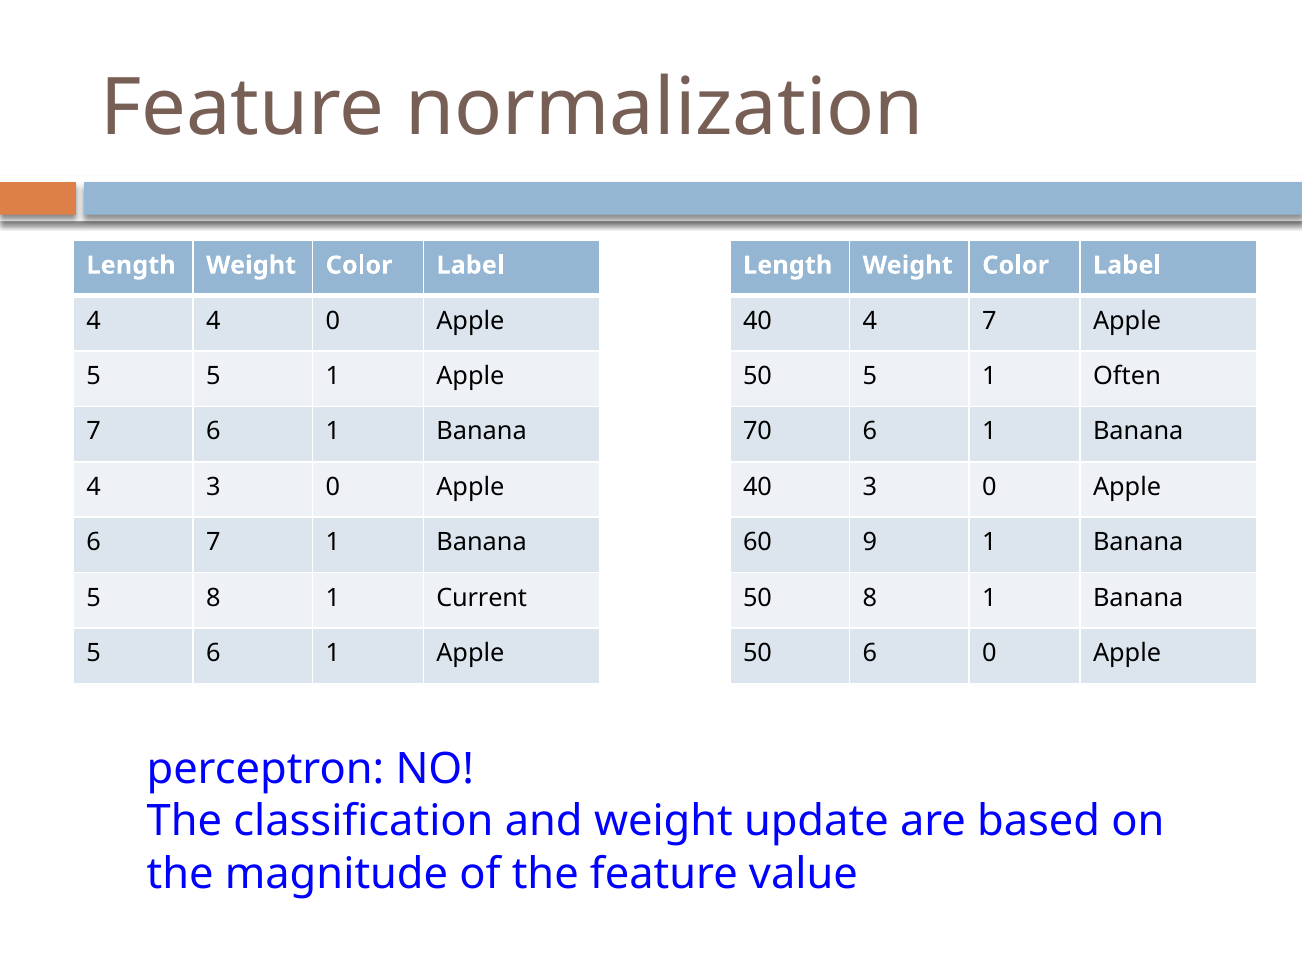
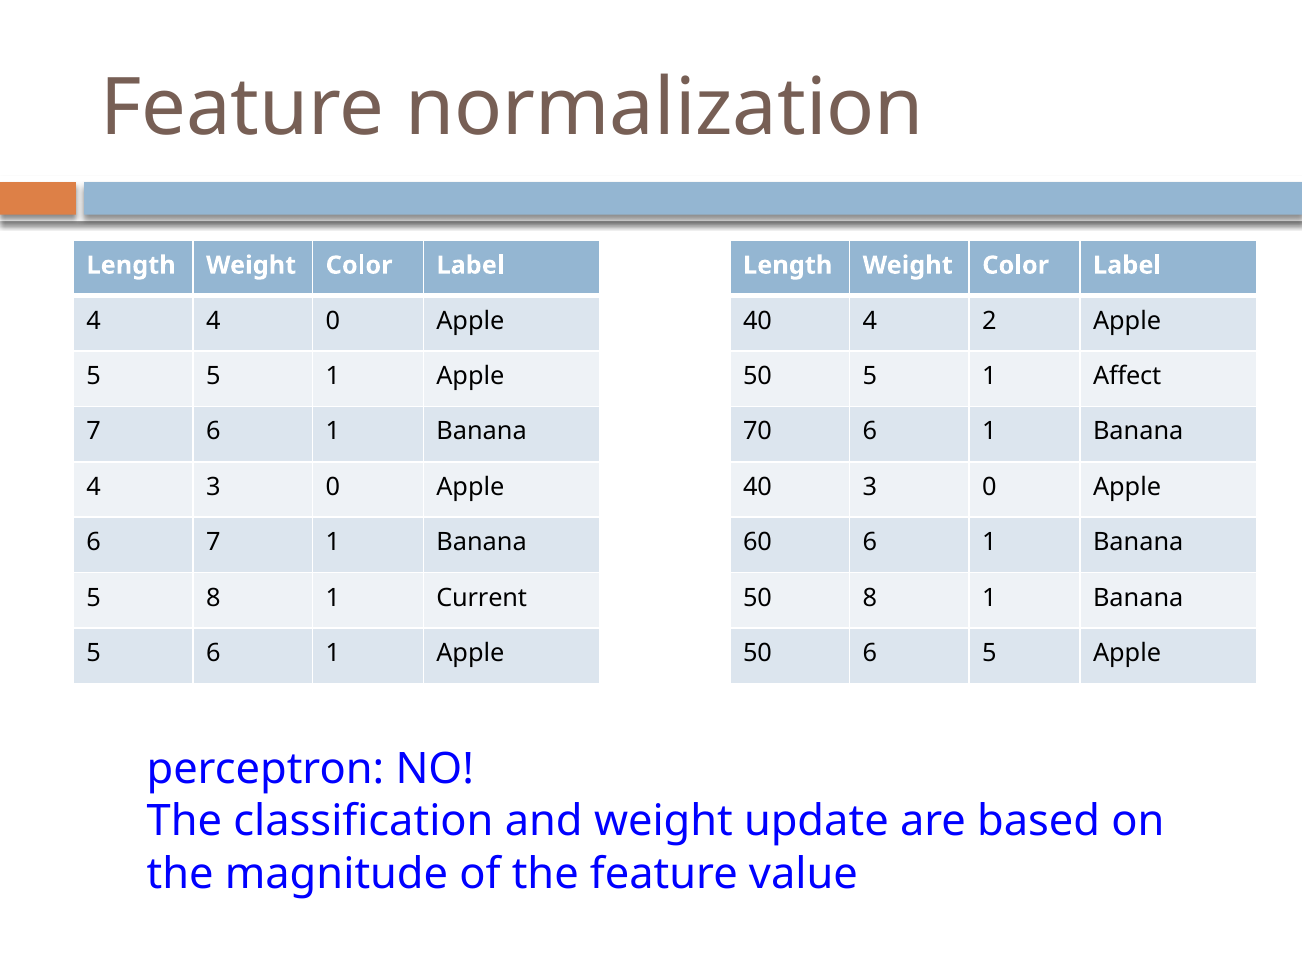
4 7: 7 -> 2
Often: Often -> Affect
60 9: 9 -> 6
6 0: 0 -> 5
